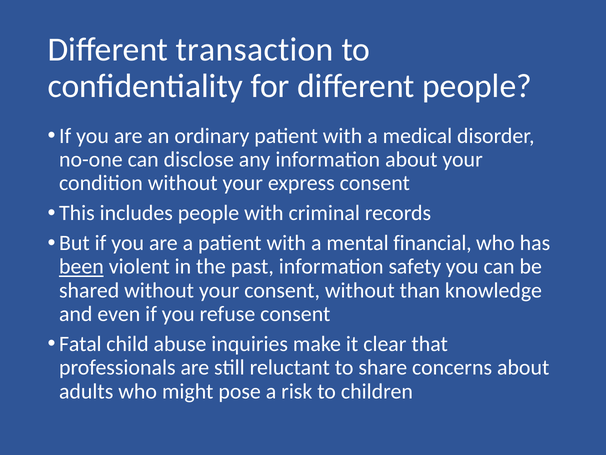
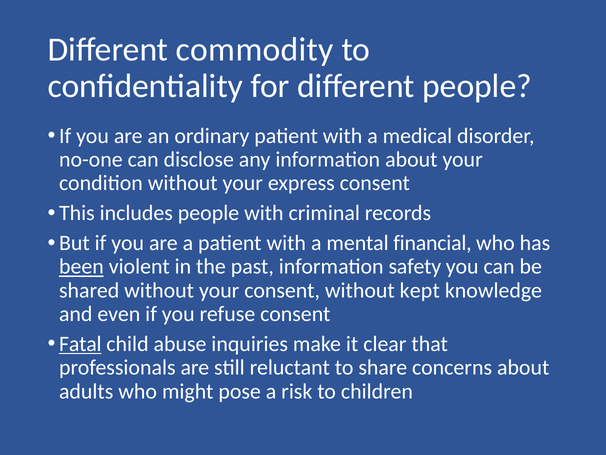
transaction: transaction -> commodity
than: than -> kept
Fatal underline: none -> present
